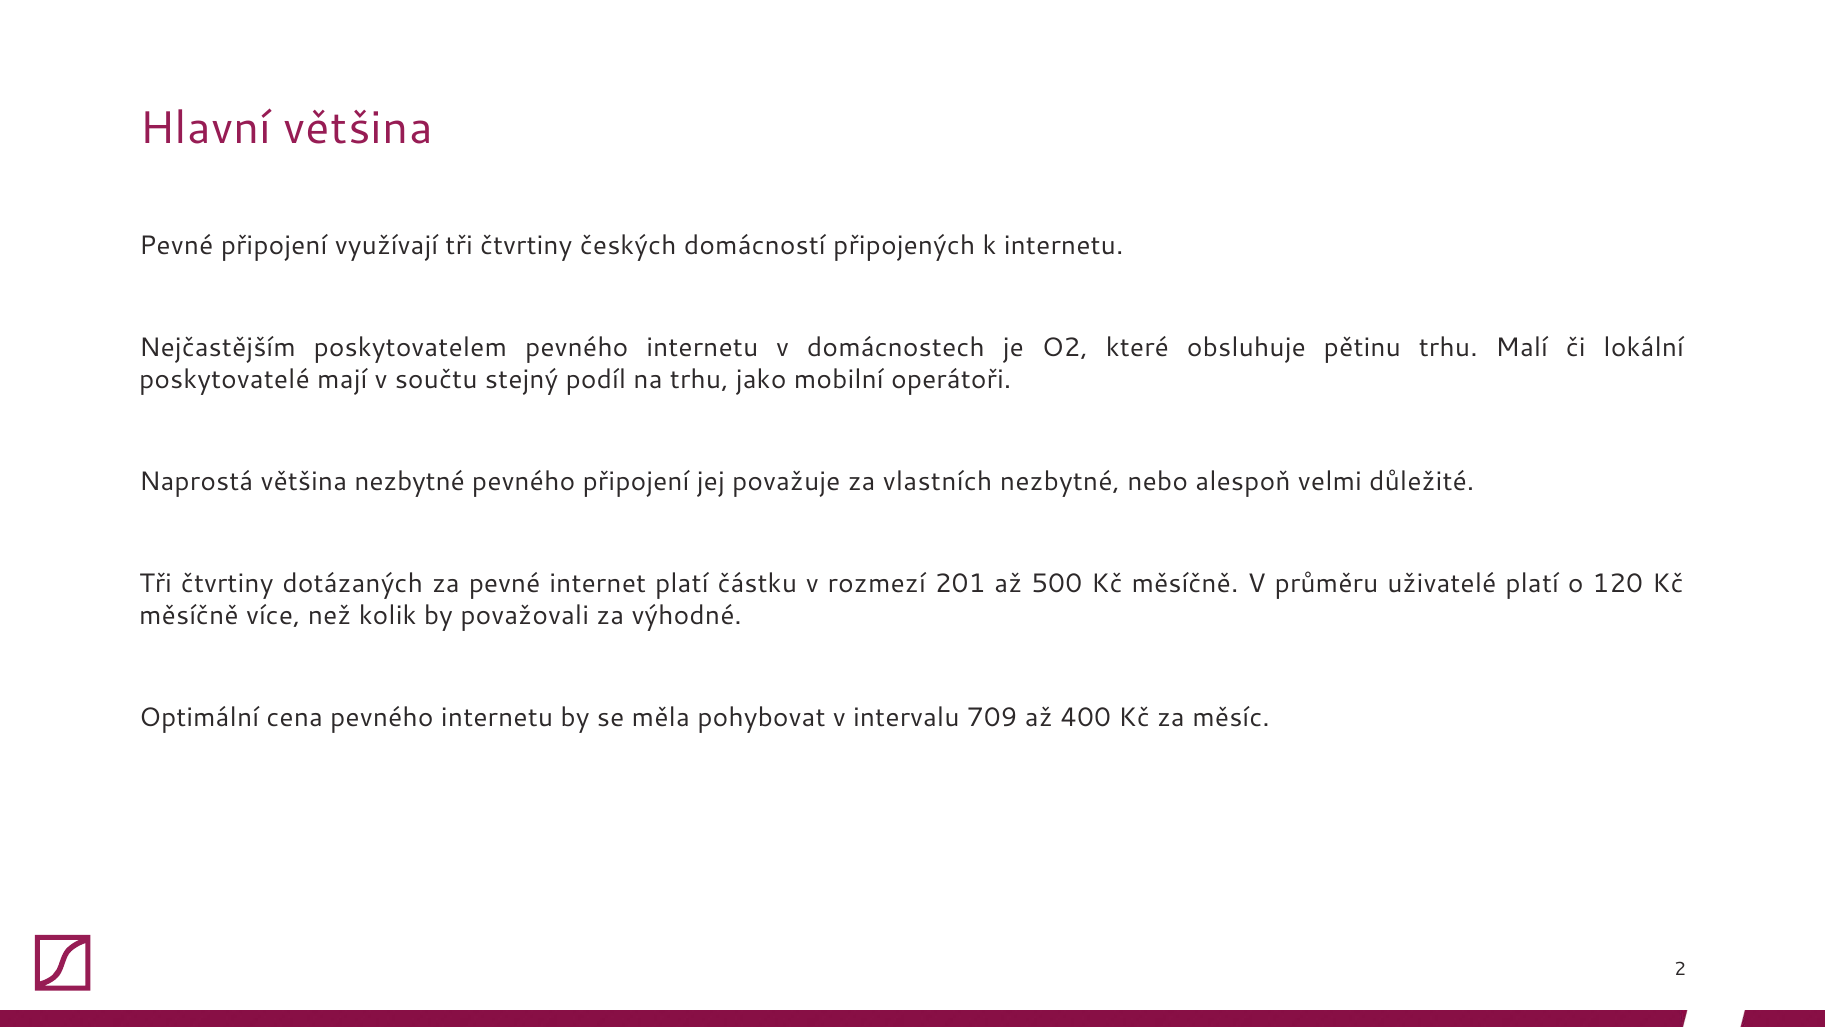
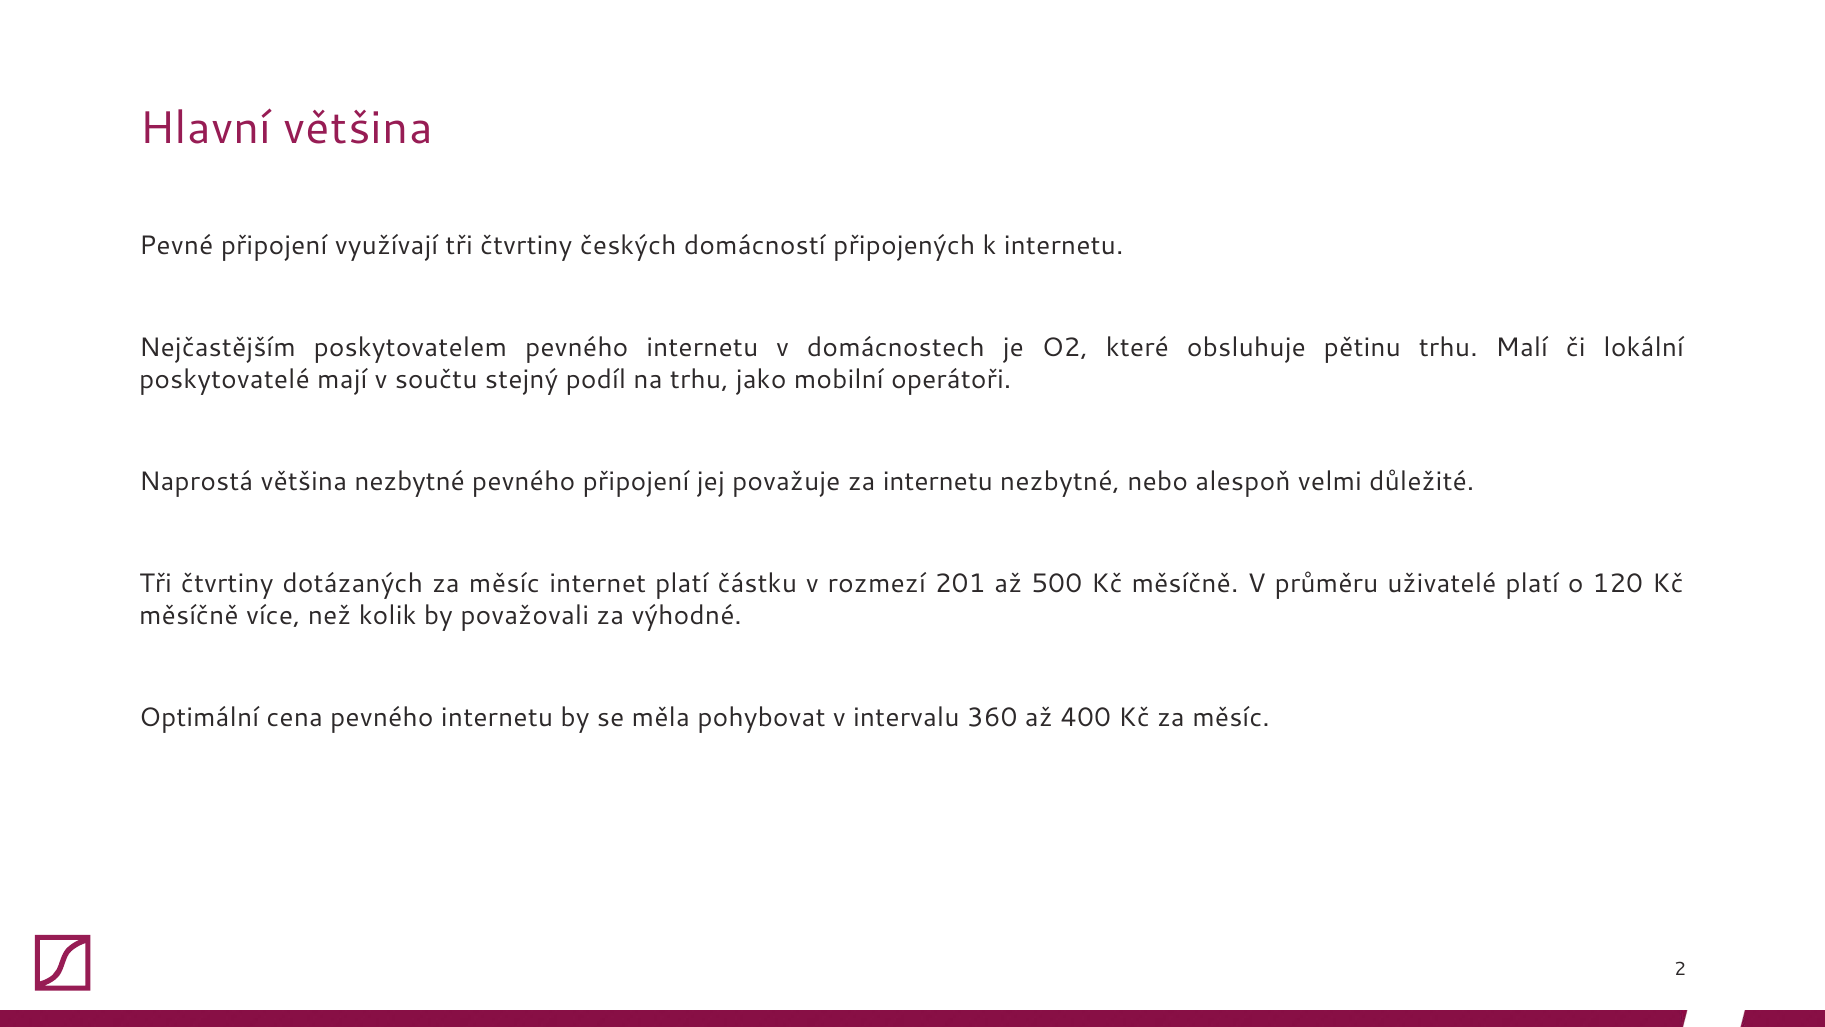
za vlastních: vlastních -> internetu
dotázaných za pevné: pevné -> měsíc
709: 709 -> 360
